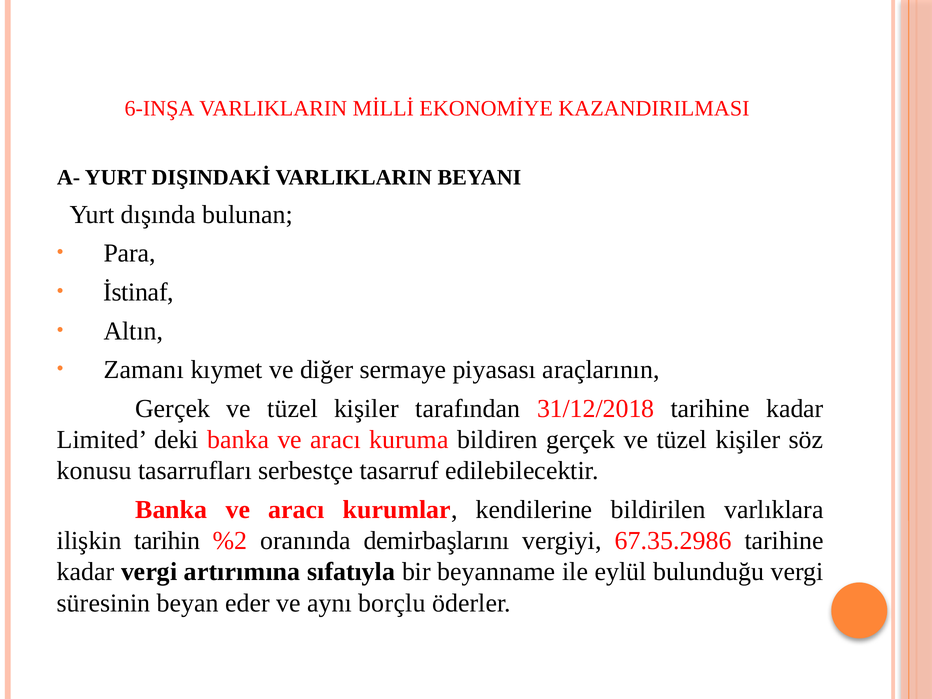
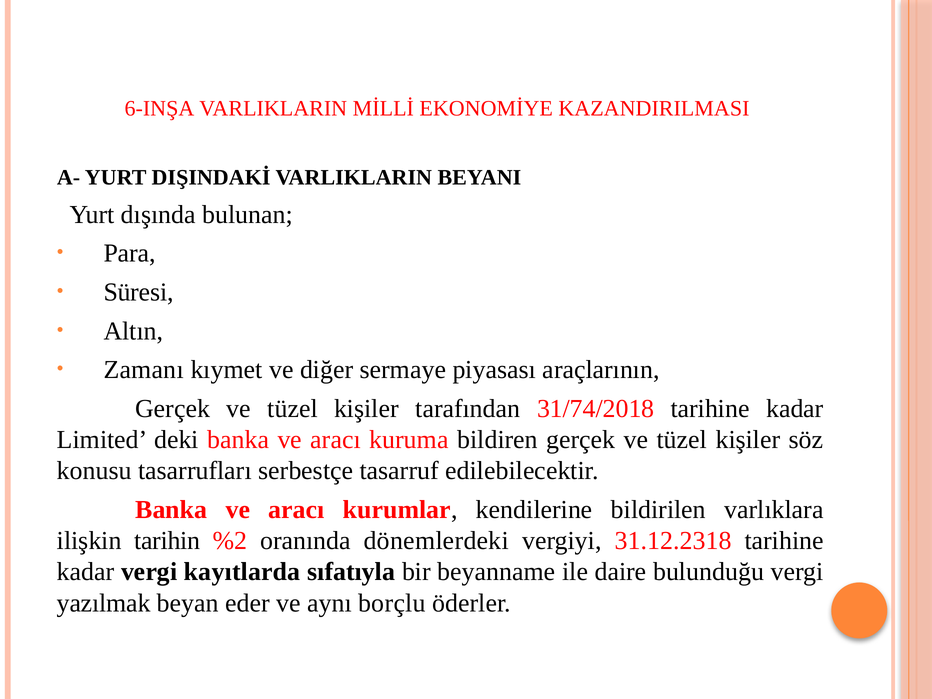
İstinaf: İstinaf -> Süresi
31/12/2018: 31/12/2018 -> 31/74/2018
demirbaşlarını: demirbaşlarını -> dönemlerdeki
67.35.2986: 67.35.2986 -> 31.12.2318
artırımına: artırımına -> kayıtlarda
eylül: eylül -> daire
süresinin: süresinin -> yazılmak
